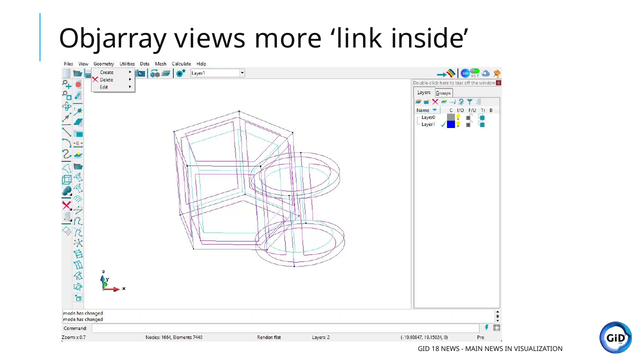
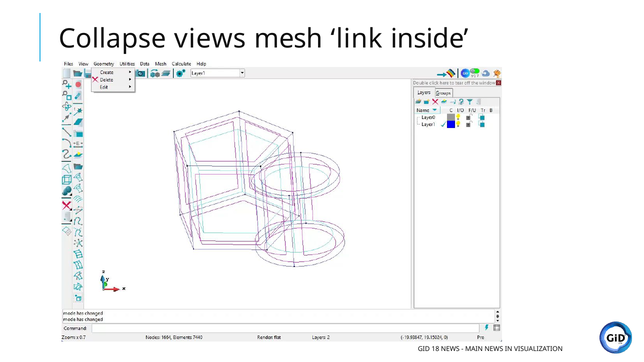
Objarray: Objarray -> Collapse
more: more -> mesh
